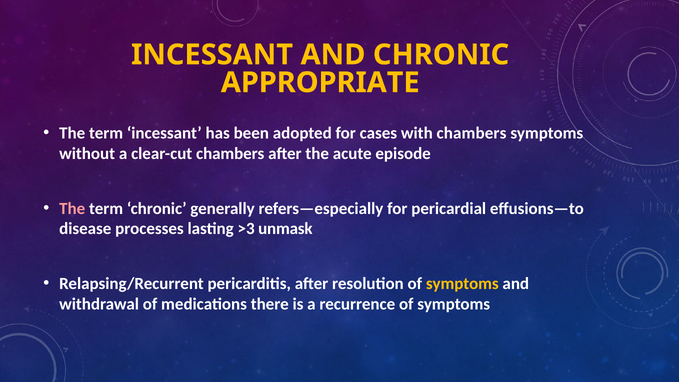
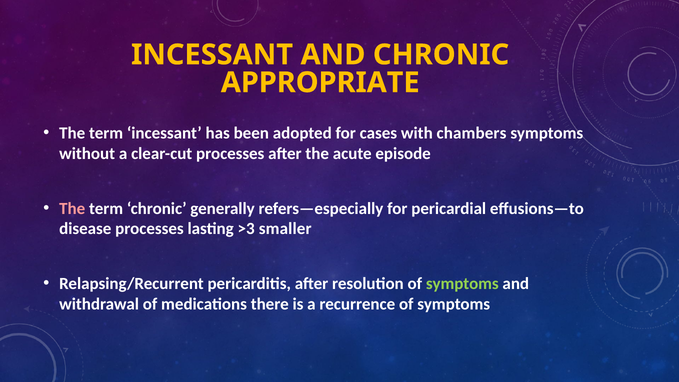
clear-cut chambers: chambers -> processes
unmask: unmask -> smaller
symptoms at (462, 284) colour: yellow -> light green
